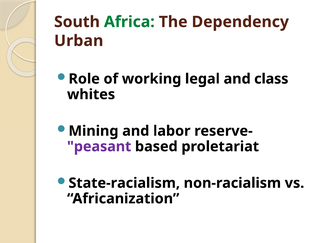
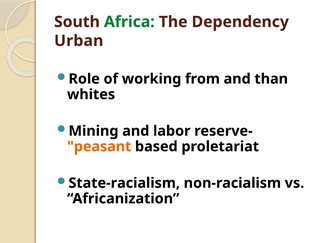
legal: legal -> from
class: class -> than
peasant colour: purple -> orange
